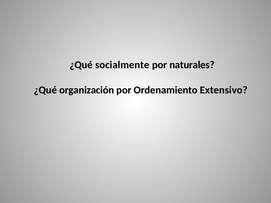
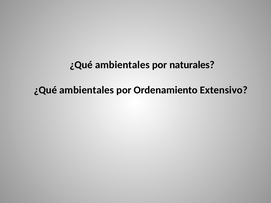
socialmente at (122, 65): socialmente -> ambientales
organización at (87, 90): organización -> ambientales
